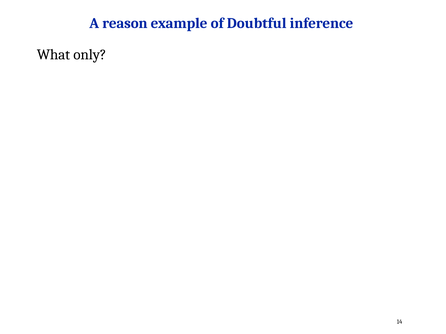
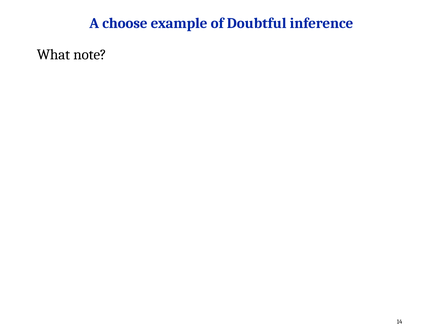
reason: reason -> choose
only: only -> note
